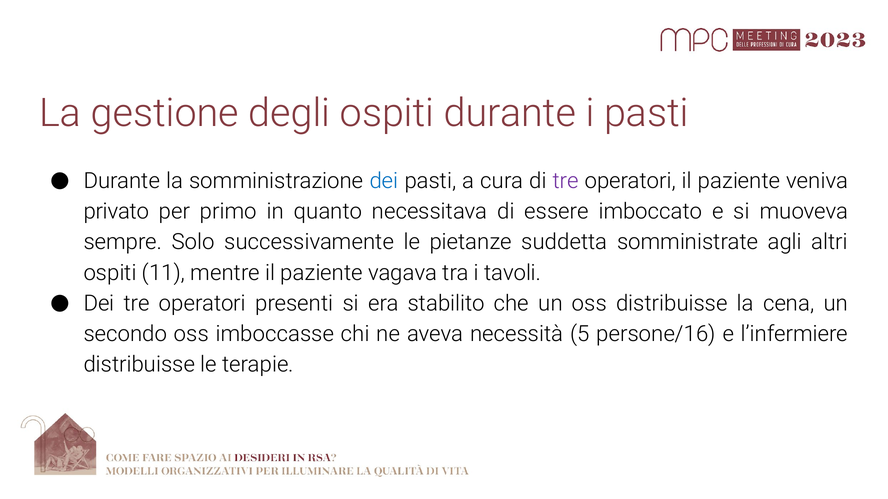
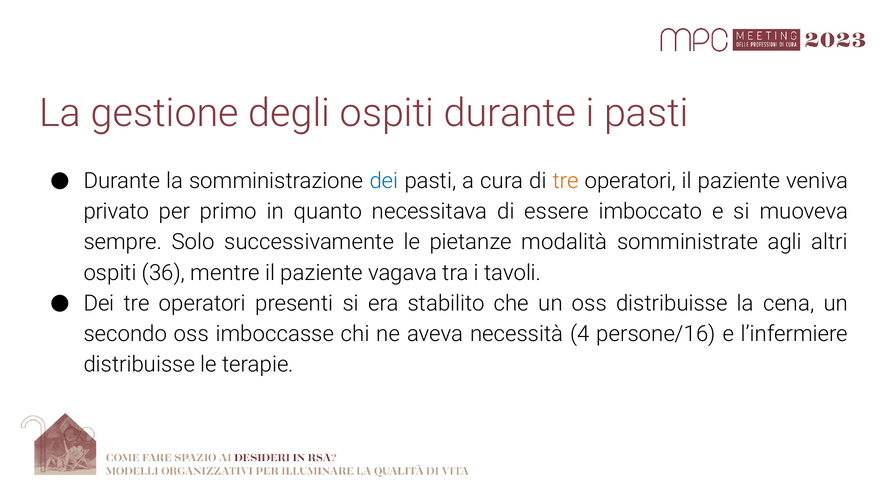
tre at (566, 181) colour: purple -> orange
suddetta: suddetta -> modalità
11: 11 -> 36
5: 5 -> 4
